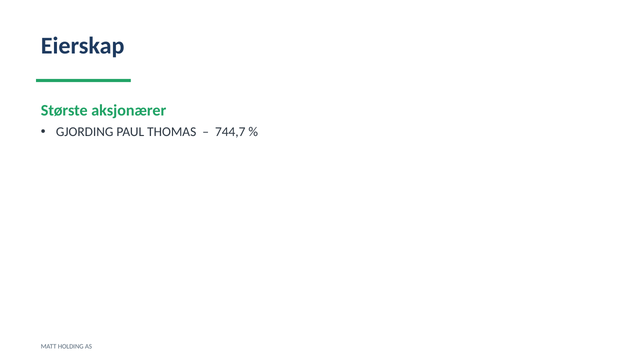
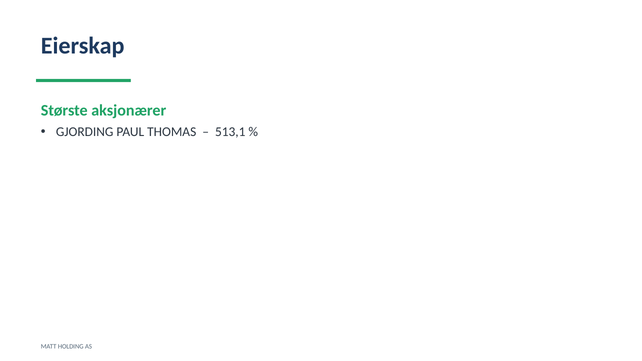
744,7: 744,7 -> 513,1
